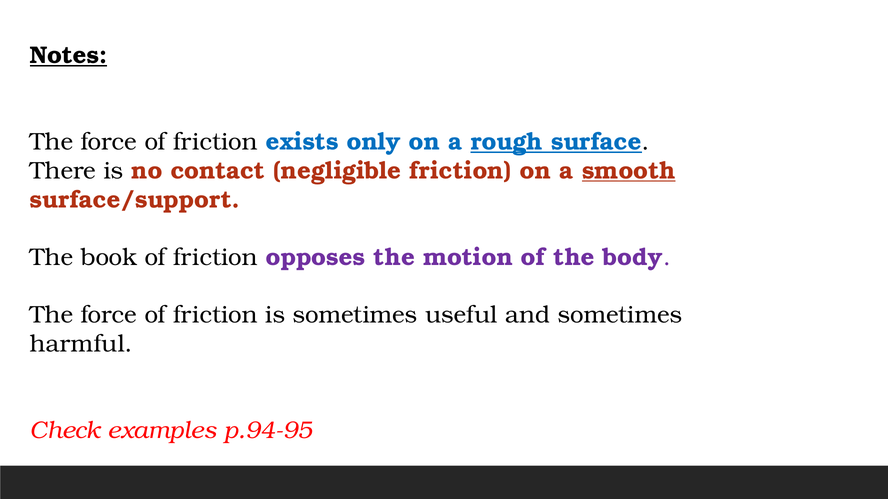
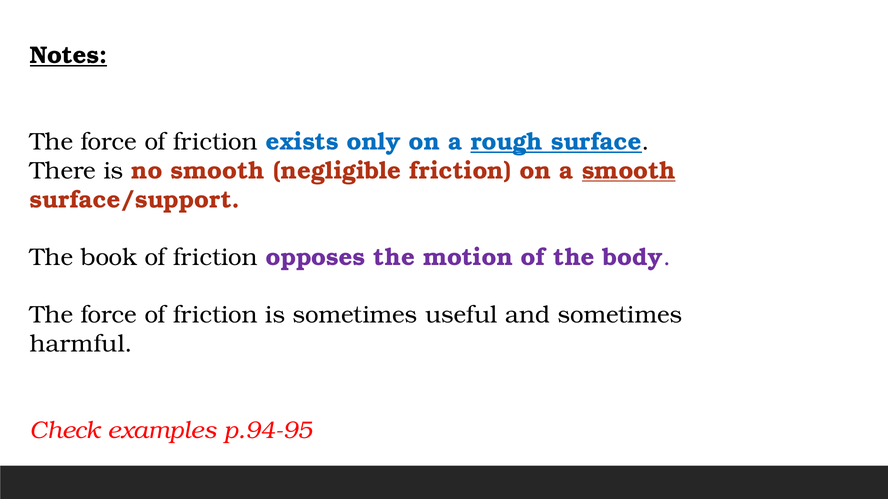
no contact: contact -> smooth
